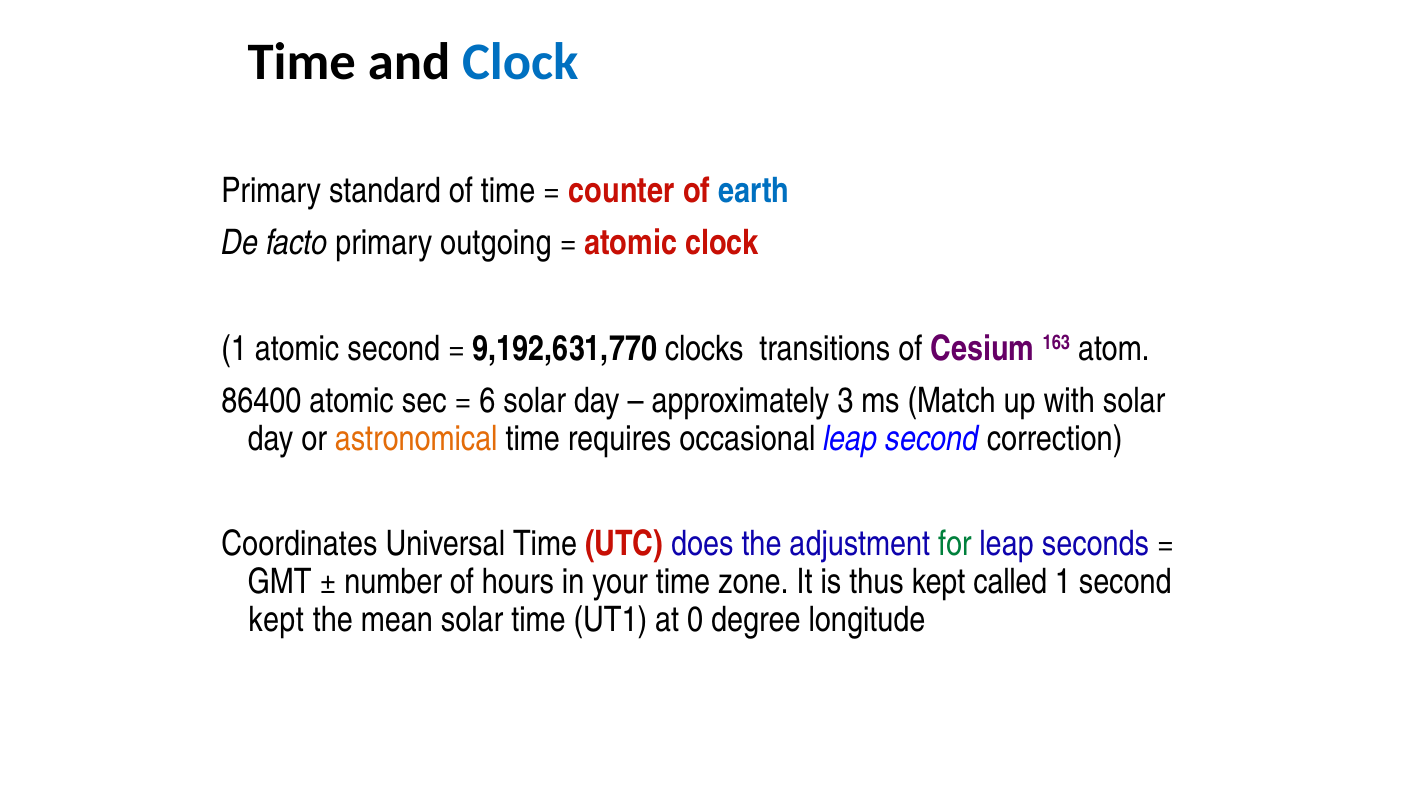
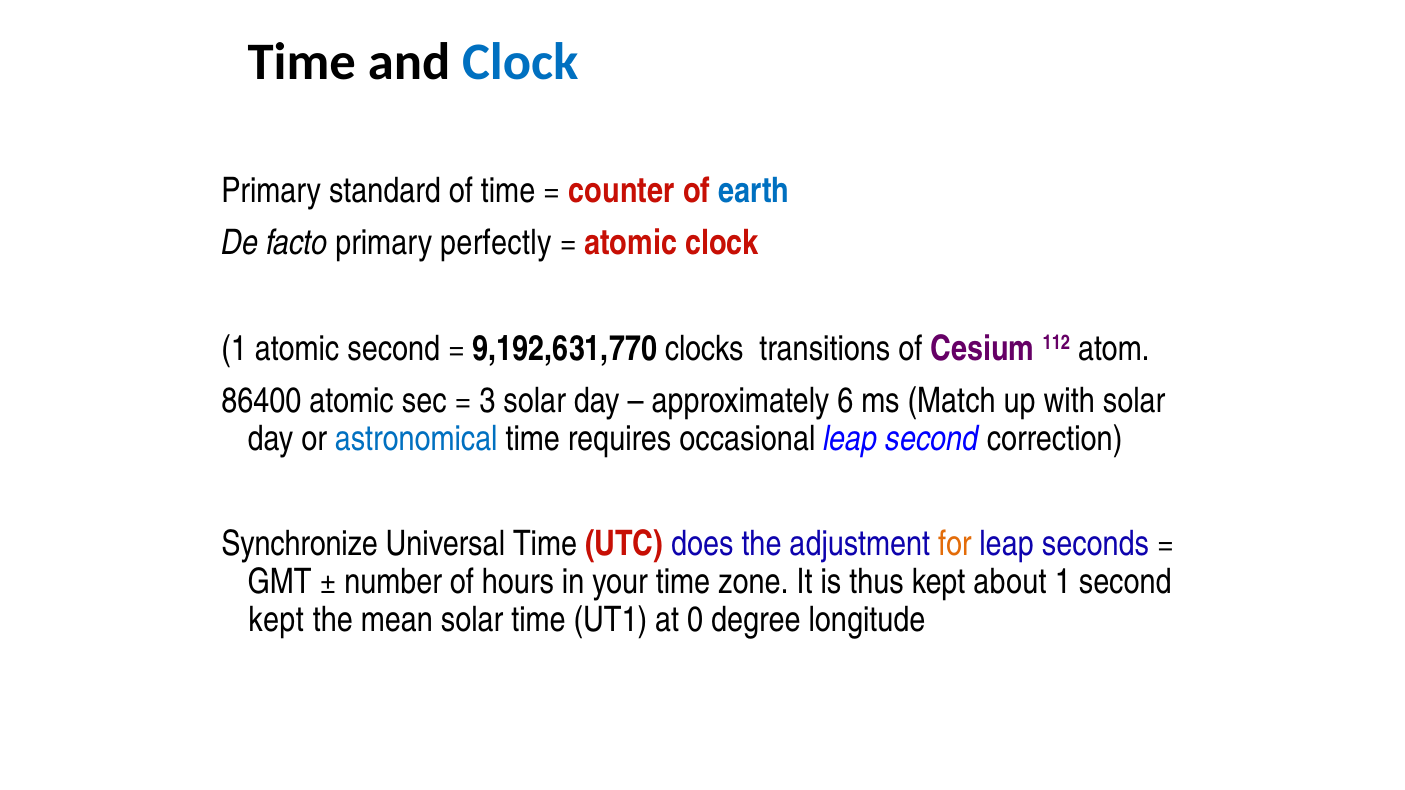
outgoing: outgoing -> perfectly
163: 163 -> 112
6: 6 -> 3
3: 3 -> 6
astronomical colour: orange -> blue
Coordinates: Coordinates -> Synchronize
for colour: green -> orange
called: called -> about
